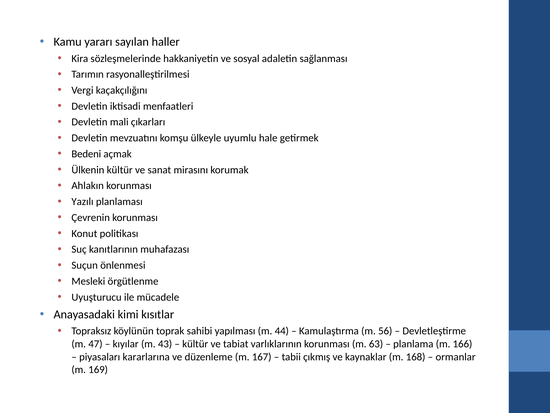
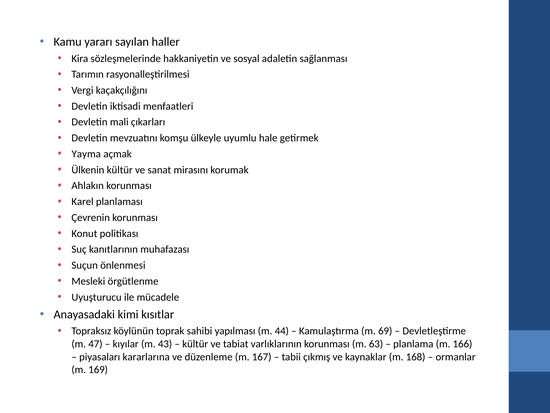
Bedeni: Bedeni -> Yayma
Yazılı: Yazılı -> Karel
56: 56 -> 69
